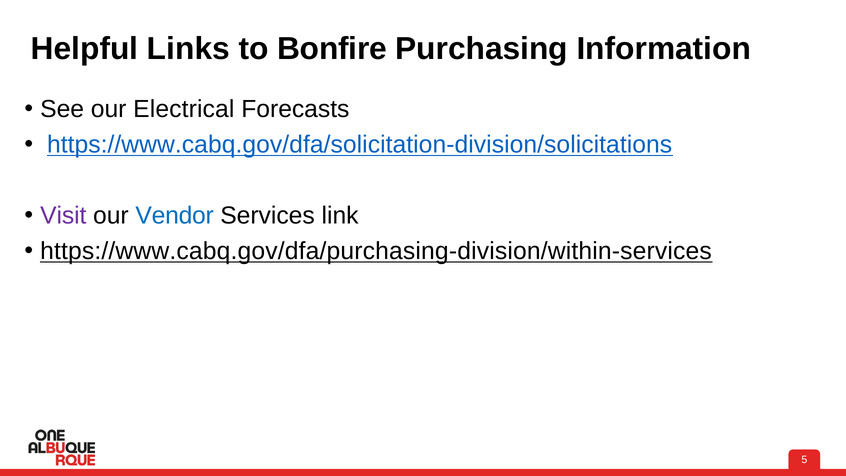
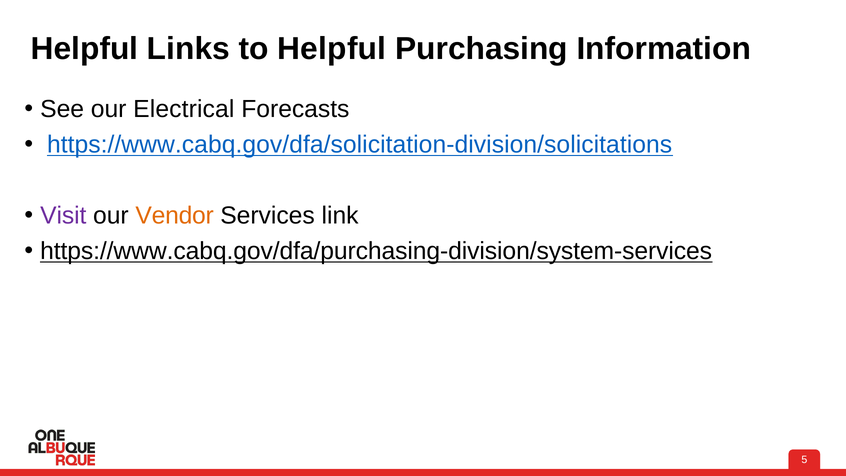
to Bonfire: Bonfire -> Helpful
Vendor colour: blue -> orange
https://www.cabq.gov/dfa/purchasing-division/within-services: https://www.cabq.gov/dfa/purchasing-division/within-services -> https://www.cabq.gov/dfa/purchasing-division/system-services
